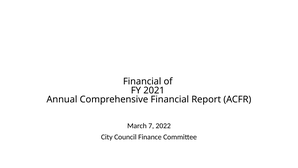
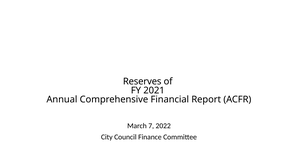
Financial at (142, 81): Financial -> Reserves
